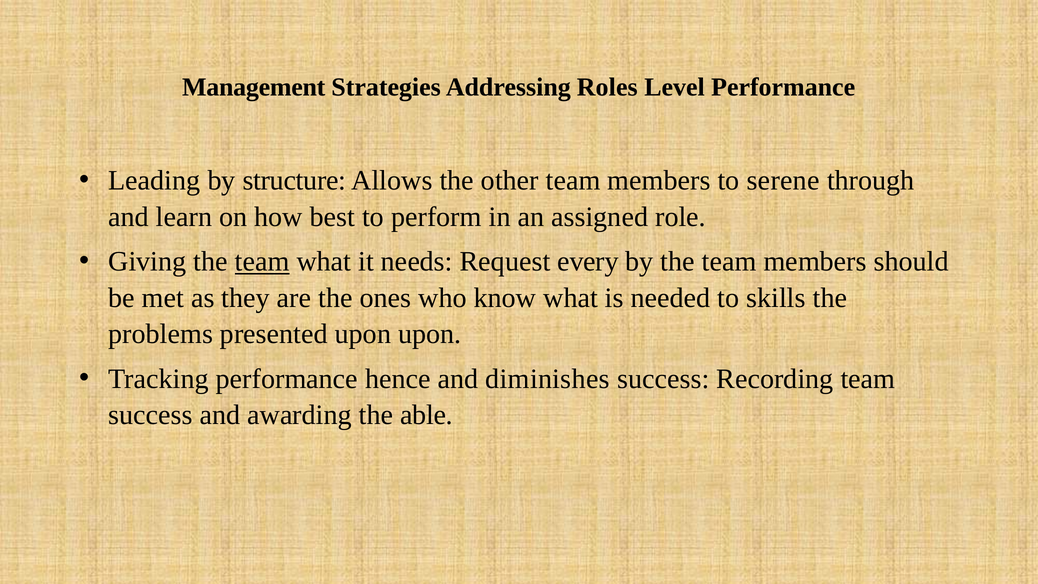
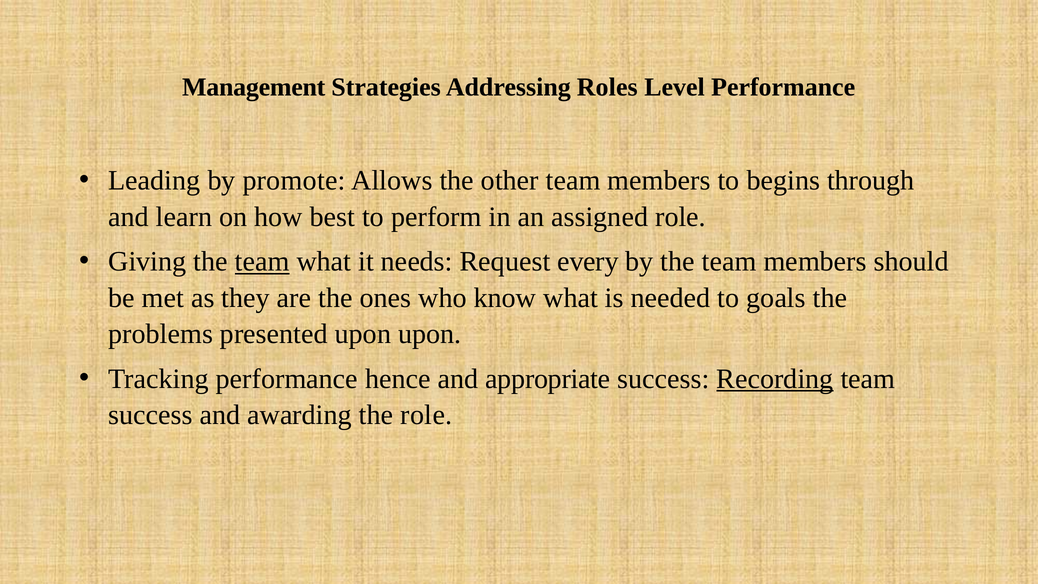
structure: structure -> promote
serene: serene -> begins
skills: skills -> goals
diminishes: diminishes -> appropriate
Recording underline: none -> present
the able: able -> role
